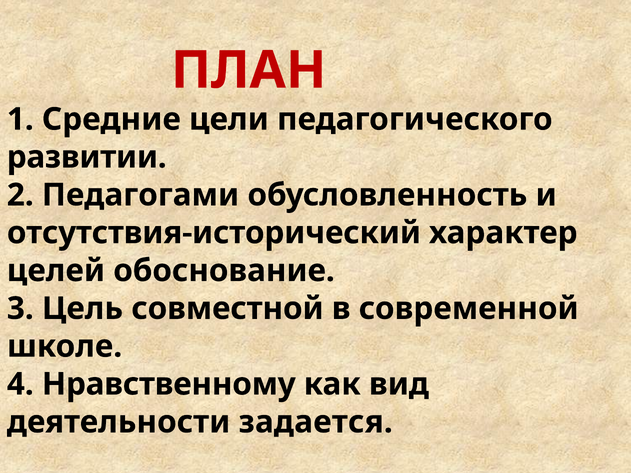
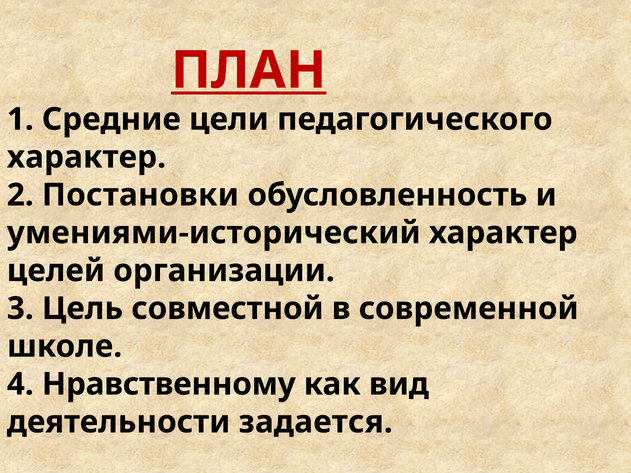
ПЛАН underline: none -> present
развитии at (87, 157): развитии -> характер
Педагогами: Педагогами -> Постановки
отсутствия-исторический: отсутствия-исторический -> умениями-исторический
обоснование: обоснование -> организации
